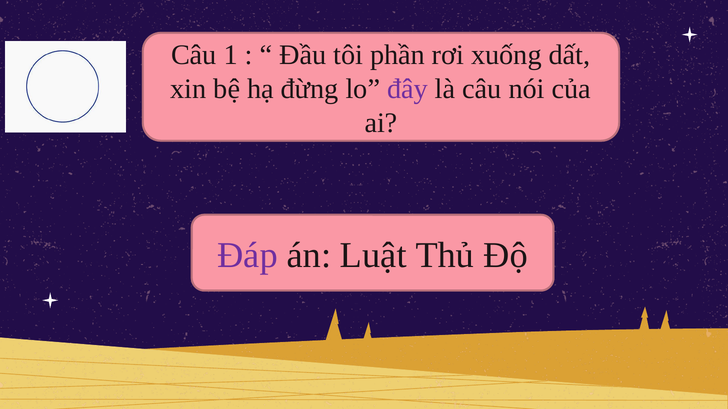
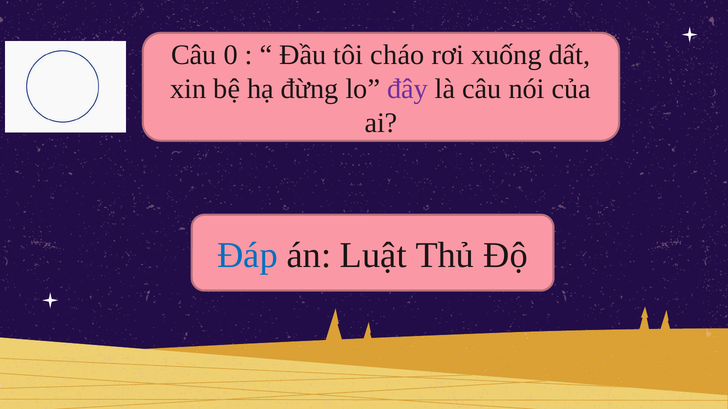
1: 1 -> 0
phần: phần -> cháo
Đáp colour: purple -> blue
